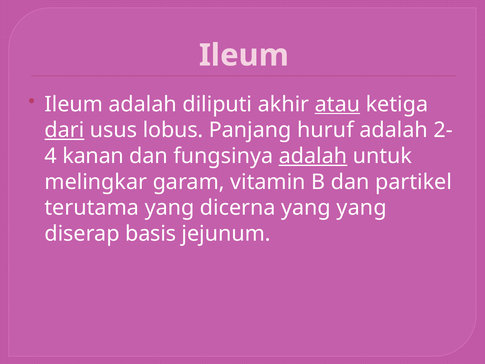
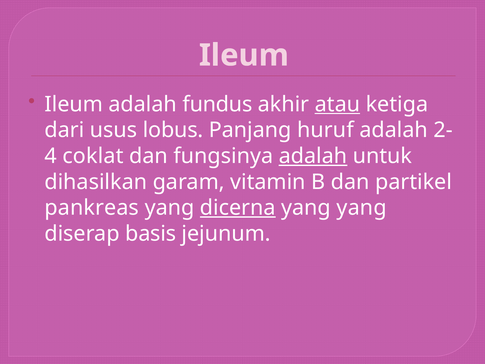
diliputi: diliputi -> fundus
dari underline: present -> none
kanan: kanan -> coklat
melingkar: melingkar -> dihasilkan
terutama: terutama -> pankreas
dicerna underline: none -> present
